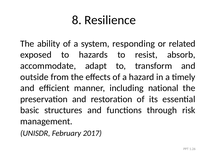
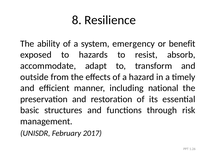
responding: responding -> emergency
related: related -> benefit
